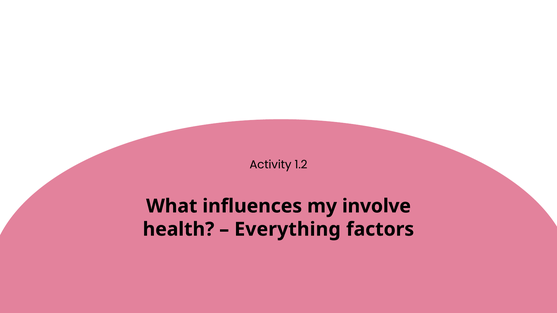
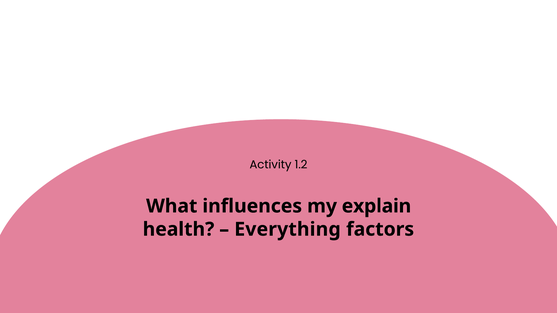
involve: involve -> explain
